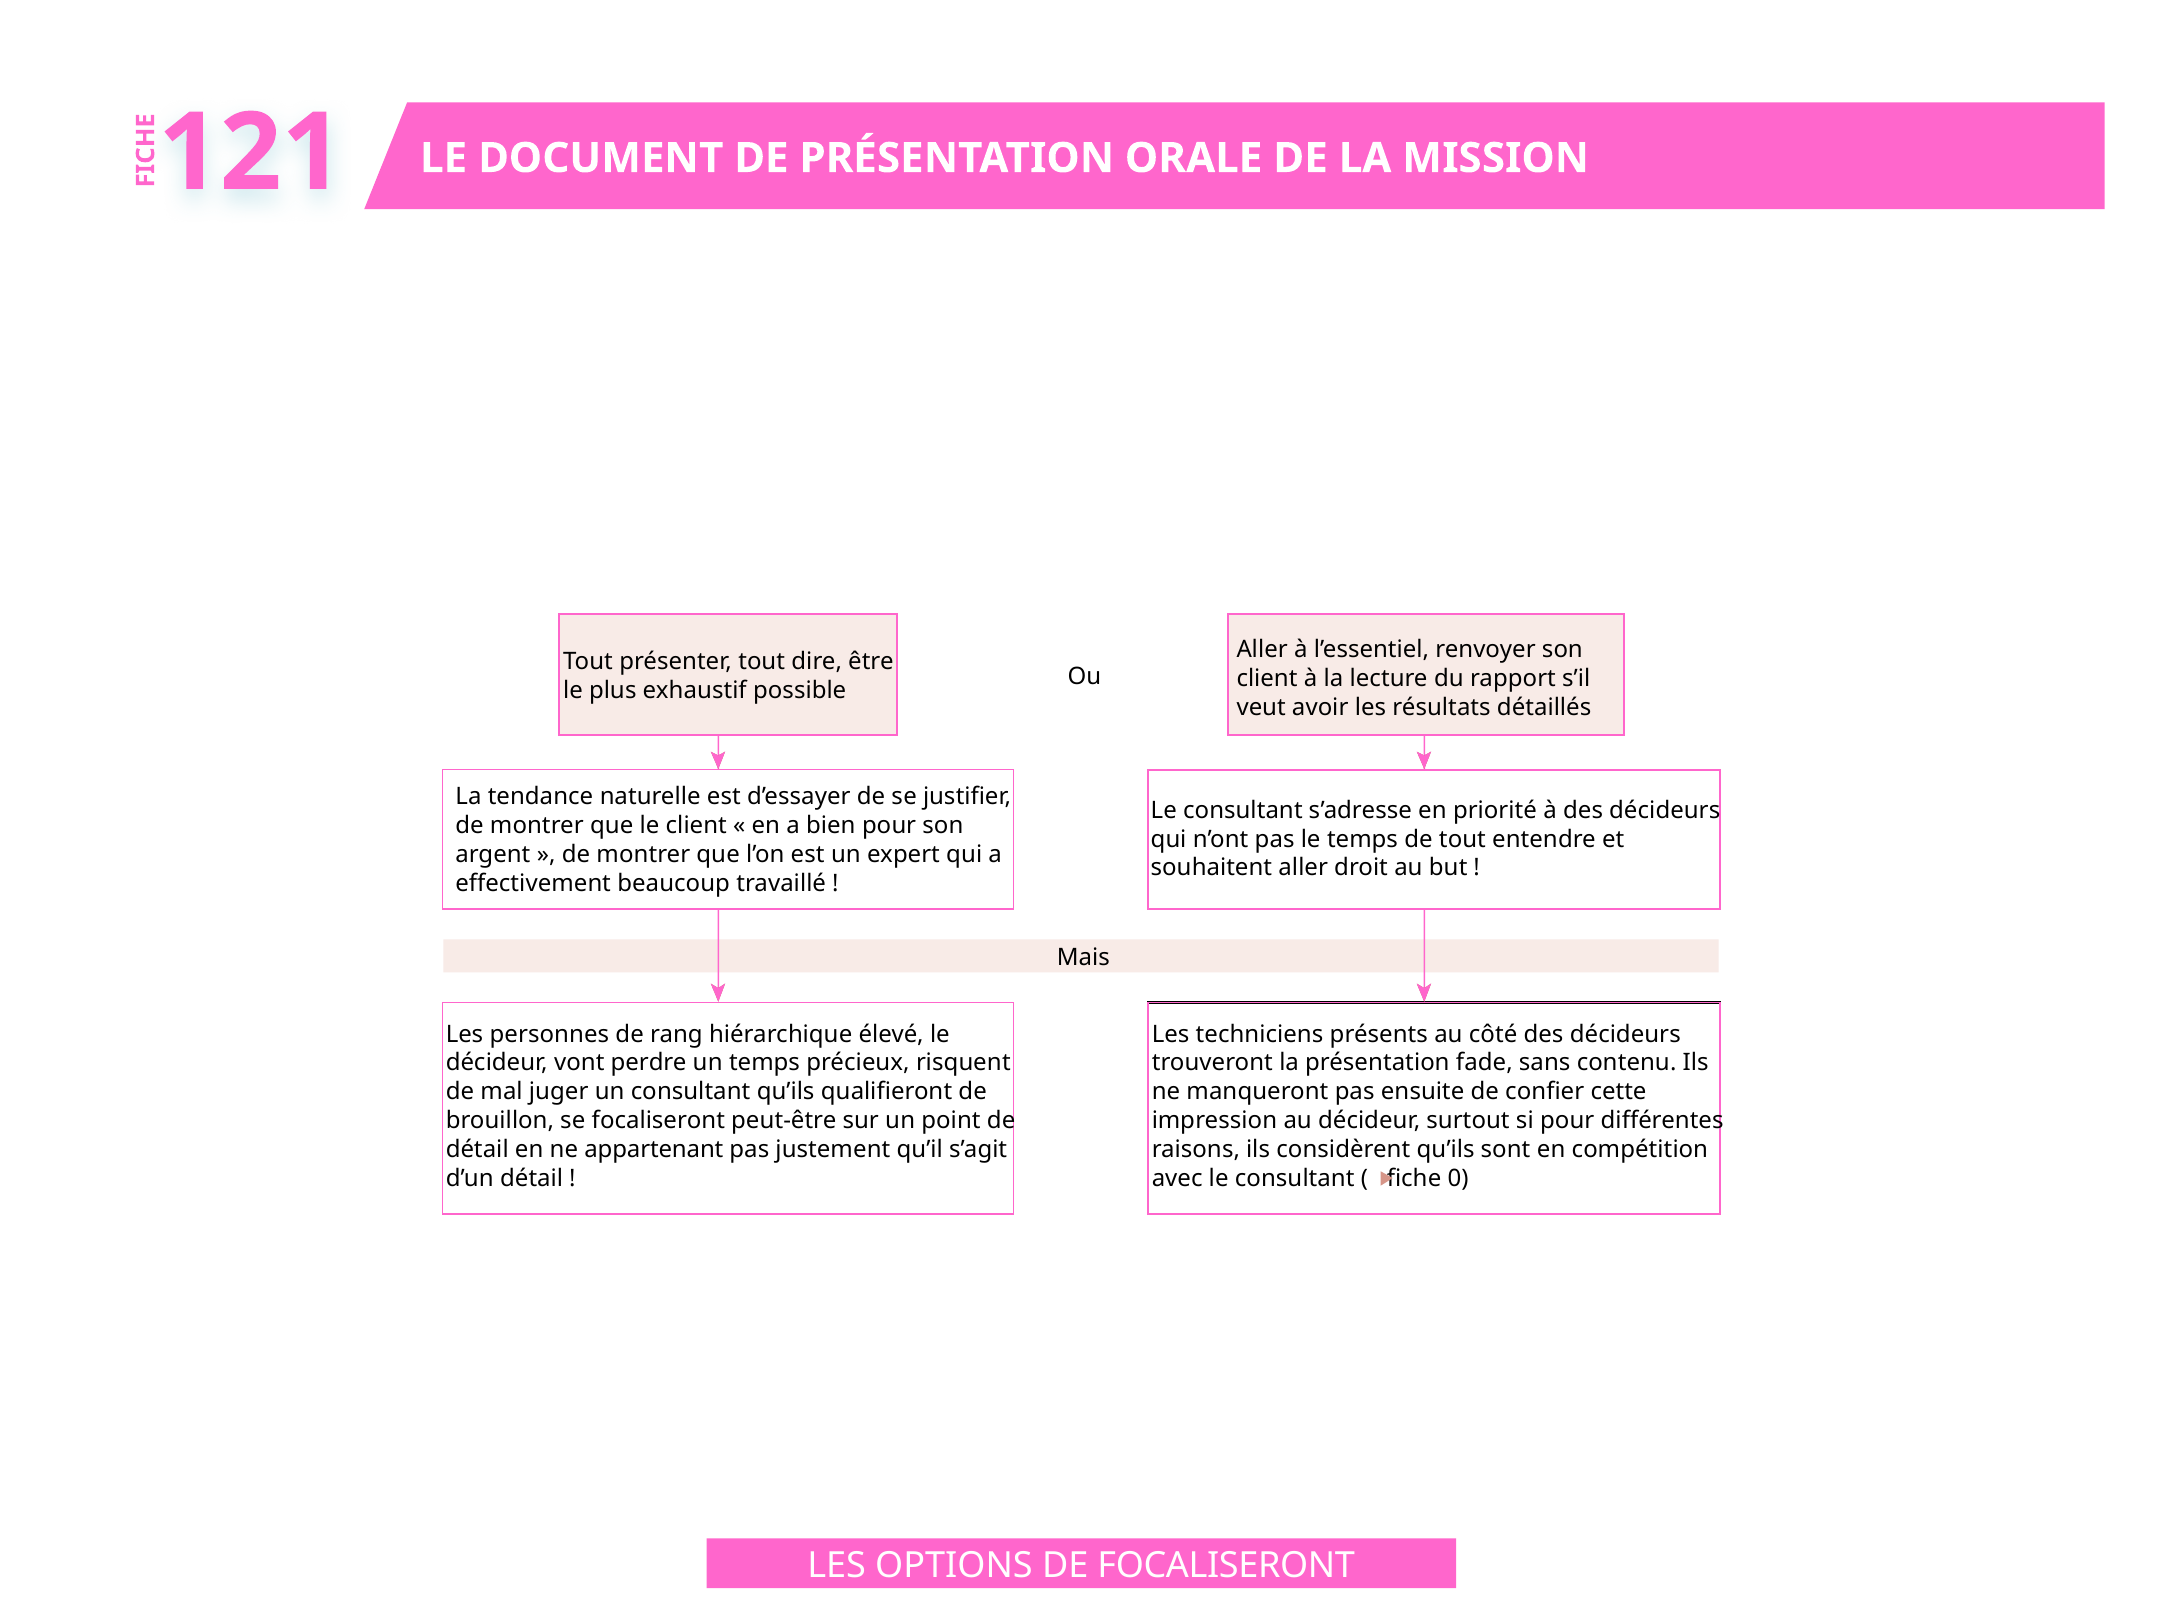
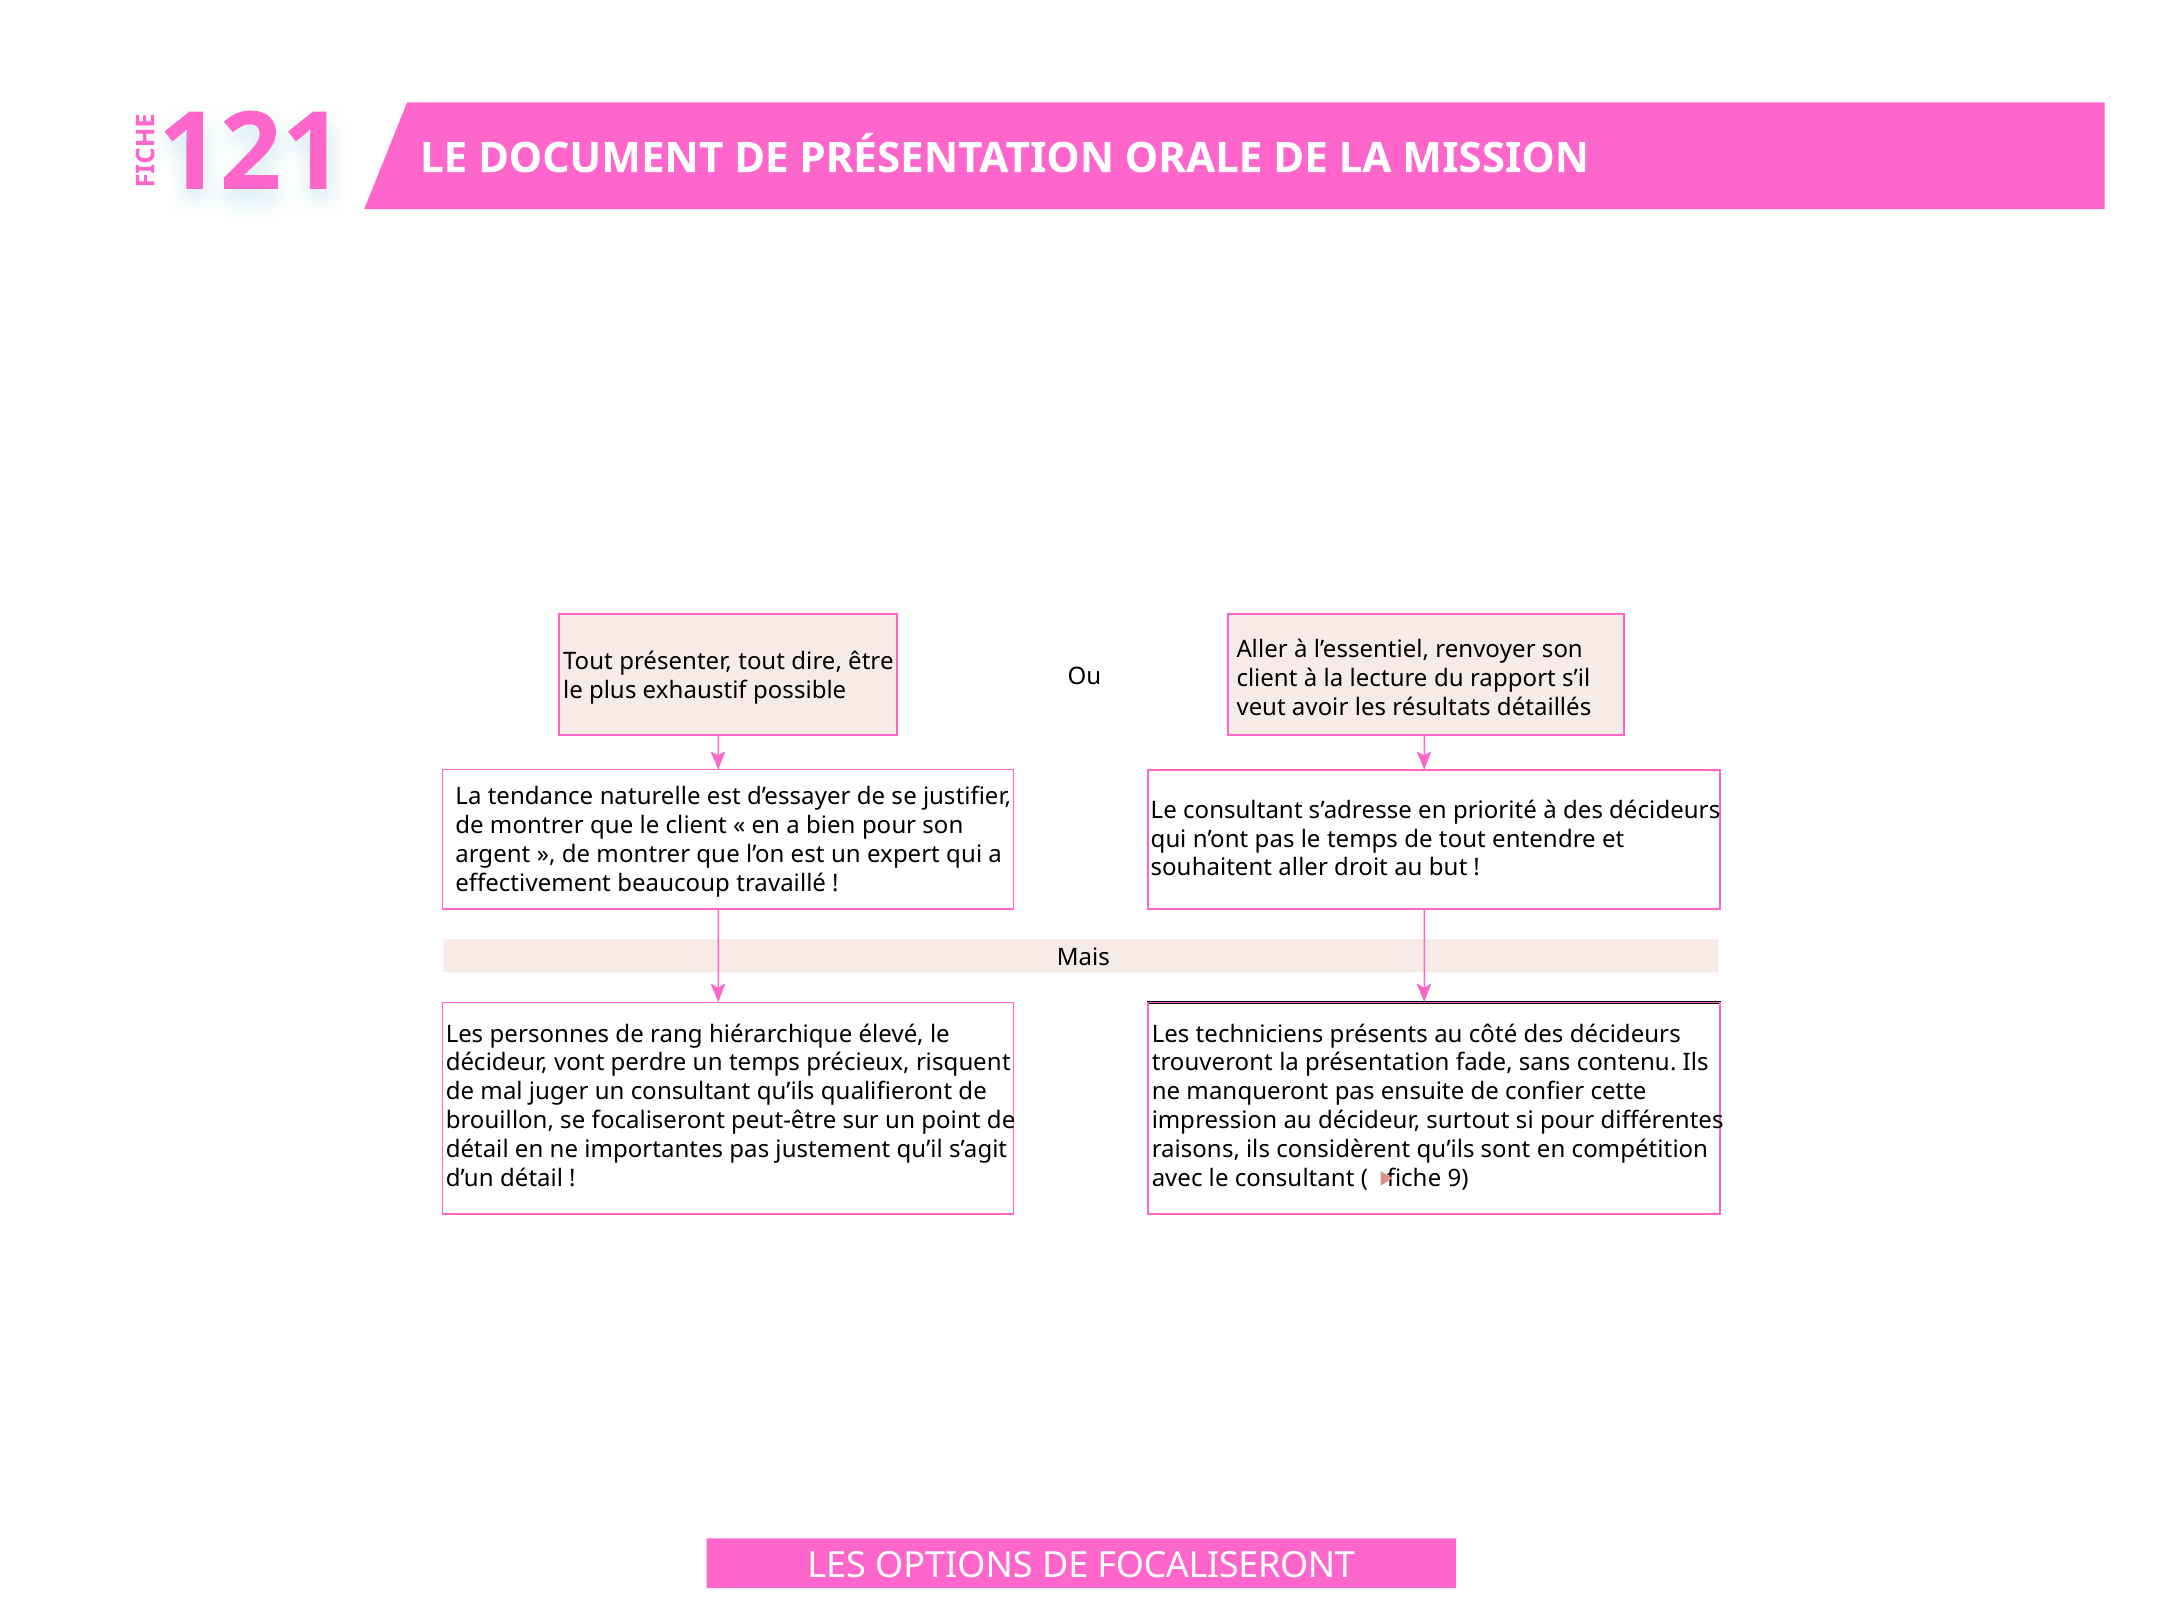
appartenant: appartenant -> importantes
0: 0 -> 9
